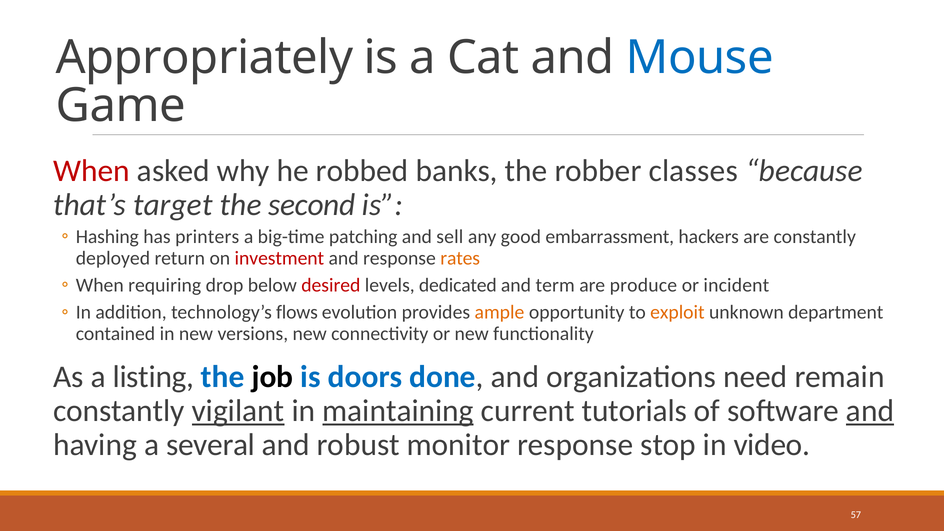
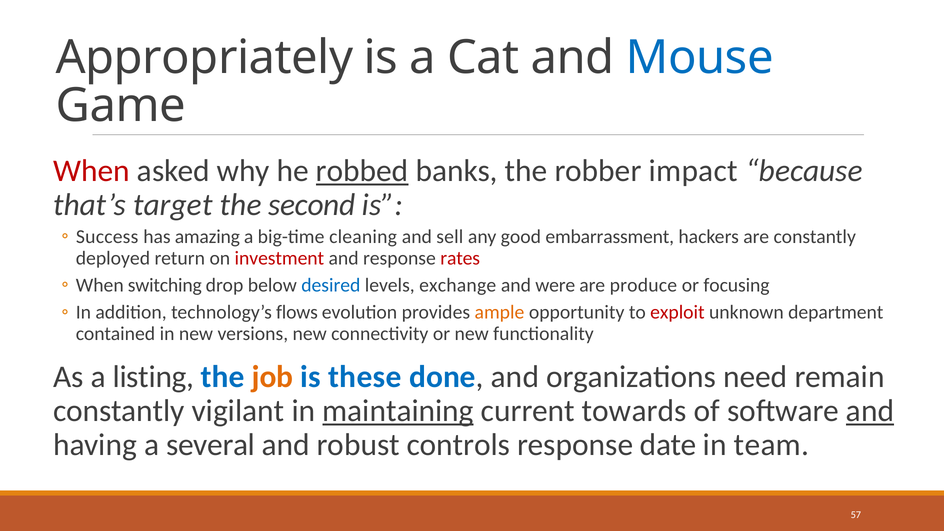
robbed underline: none -> present
classes: classes -> impact
Hashing: Hashing -> Success
printers: printers -> amazing
patching: patching -> cleaning
rates colour: orange -> red
requiring: requiring -> switching
desired colour: red -> blue
dedicated: dedicated -> exchange
term: term -> were
incident: incident -> focusing
exploit colour: orange -> red
job colour: black -> orange
doors: doors -> these
vigilant underline: present -> none
tutorials: tutorials -> towards
monitor: monitor -> controls
stop: stop -> date
video: video -> team
